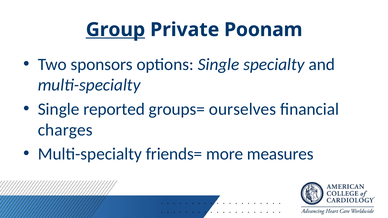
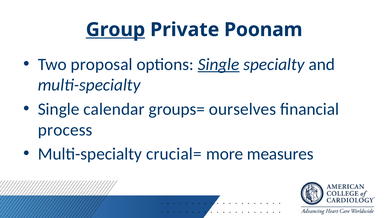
sponsors: sponsors -> proposal
Single at (219, 64) underline: none -> present
reported: reported -> calendar
charges: charges -> process
friends=: friends= -> crucial=
